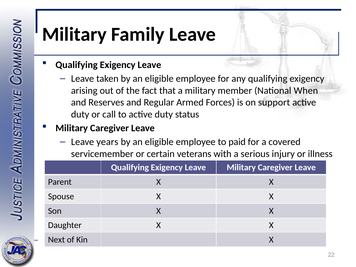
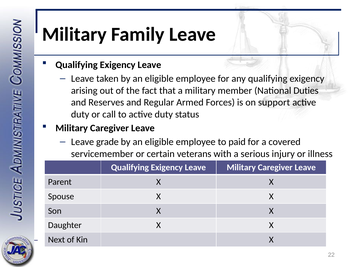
When: When -> Duties
years: years -> grade
